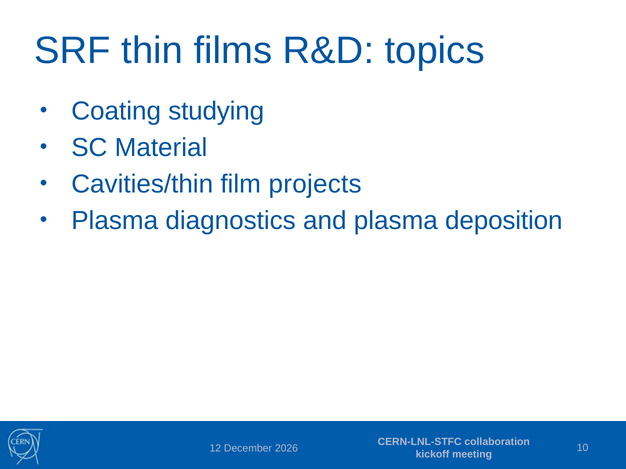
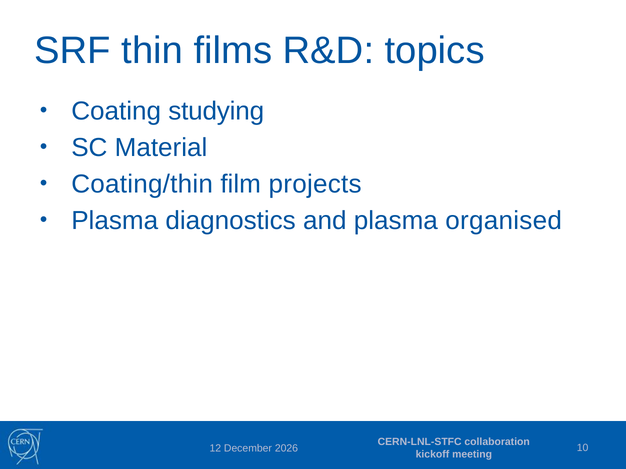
Cavities/thin: Cavities/thin -> Coating/thin
deposition: deposition -> organised
